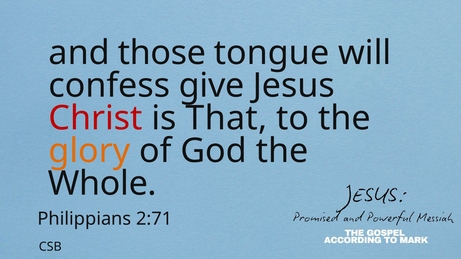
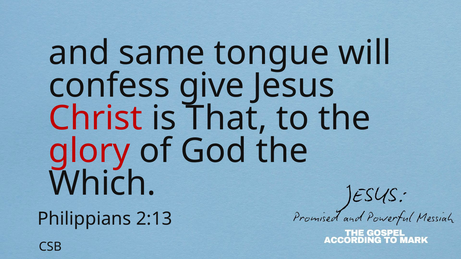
those: those -> same
glory colour: orange -> red
Whole: Whole -> Which
2:71: 2:71 -> 2:13
